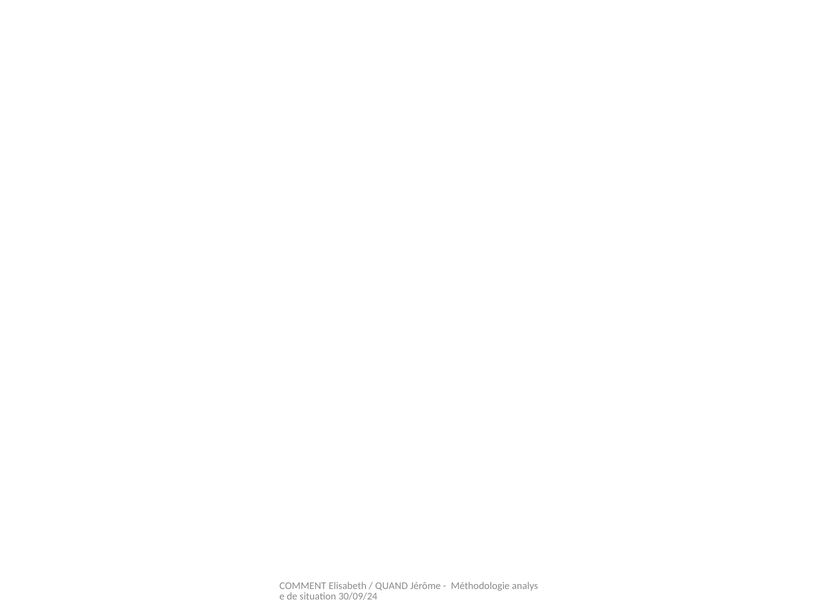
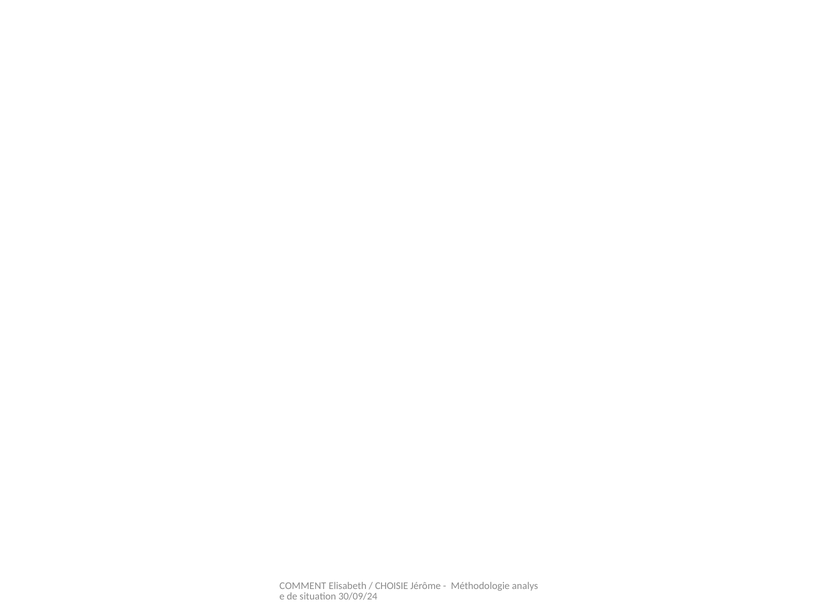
QUAND: QUAND -> CHOISIE
